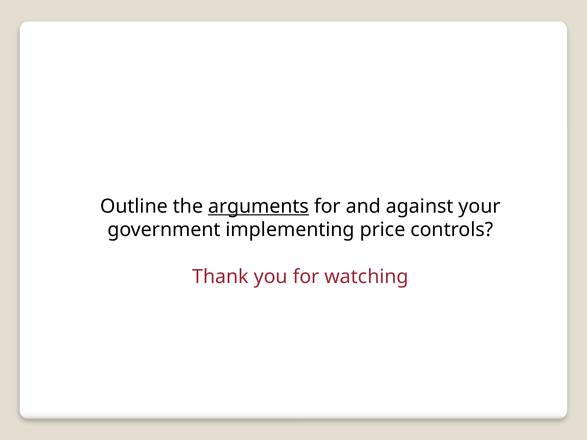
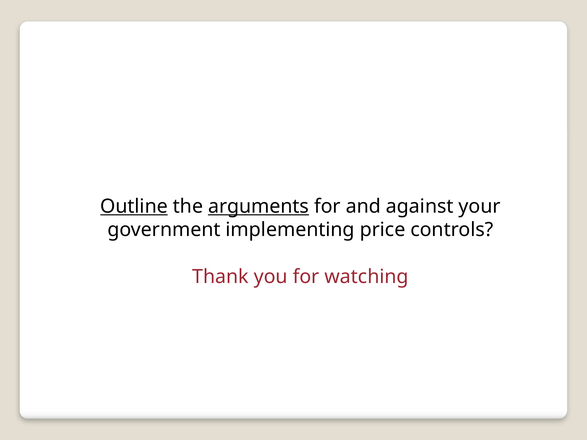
Outline underline: none -> present
